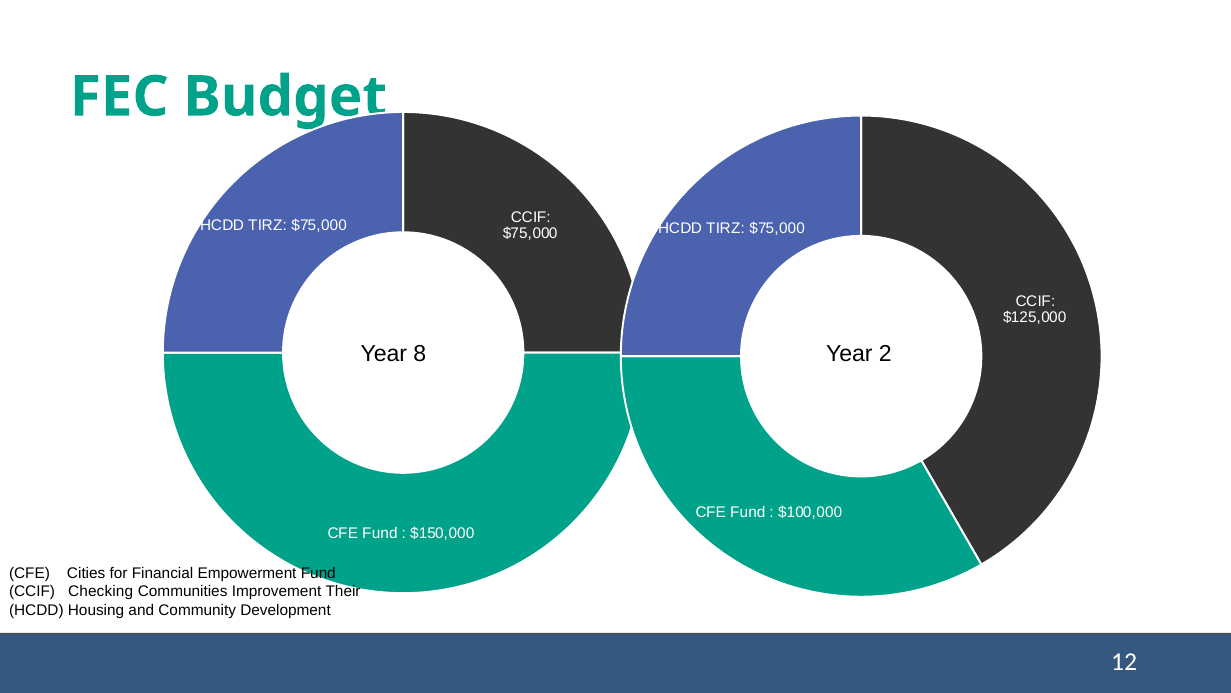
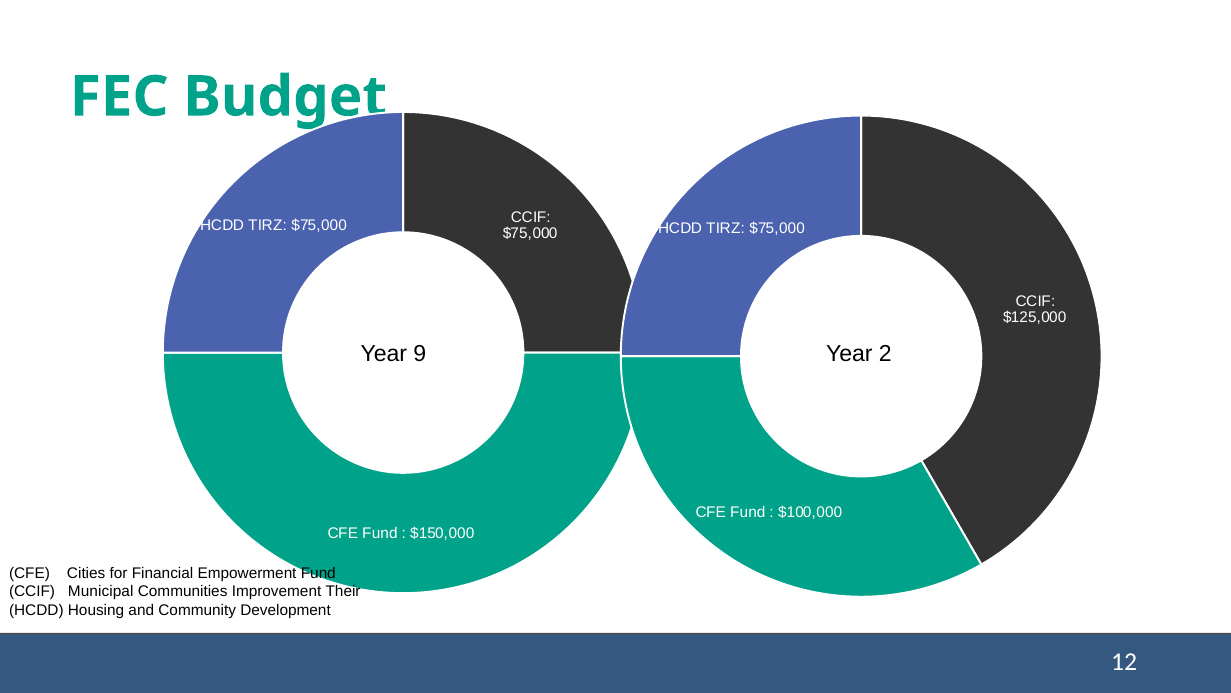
8: 8 -> 9
Checking: Checking -> Municipal
